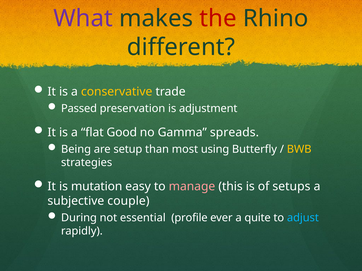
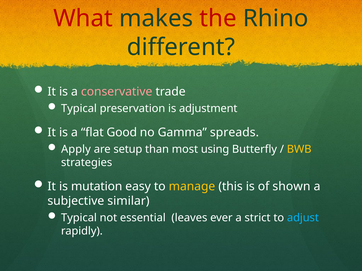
What colour: purple -> red
conservative colour: yellow -> pink
Passed at (79, 109): Passed -> Typical
Being: Being -> Apply
manage colour: pink -> yellow
setups: setups -> shown
couple: couple -> similar
During at (79, 218): During -> Typical
profile: profile -> leaves
quite: quite -> strict
